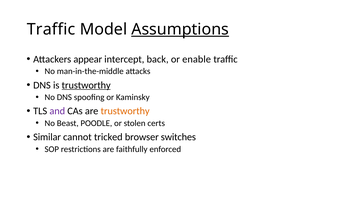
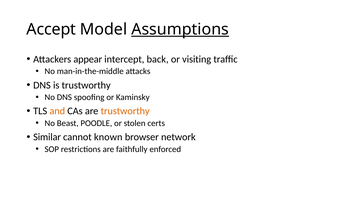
Traffic at (51, 29): Traffic -> Accept
enable: enable -> visiting
trustworthy at (86, 85) underline: present -> none
and colour: purple -> orange
tricked: tricked -> known
switches: switches -> network
